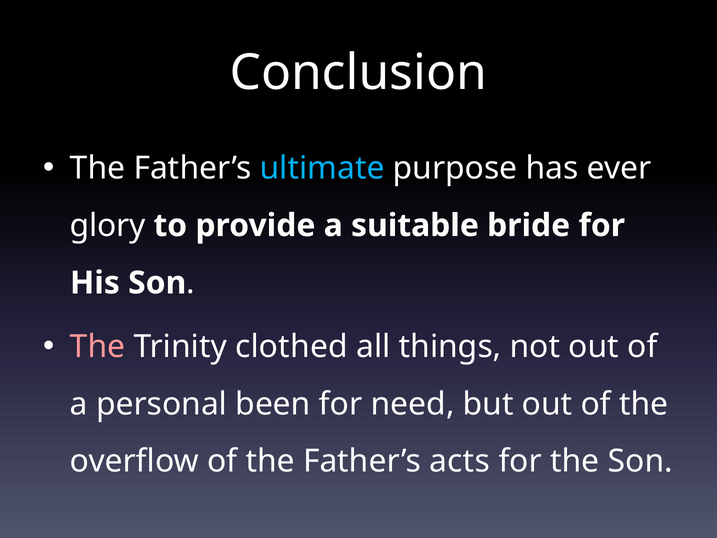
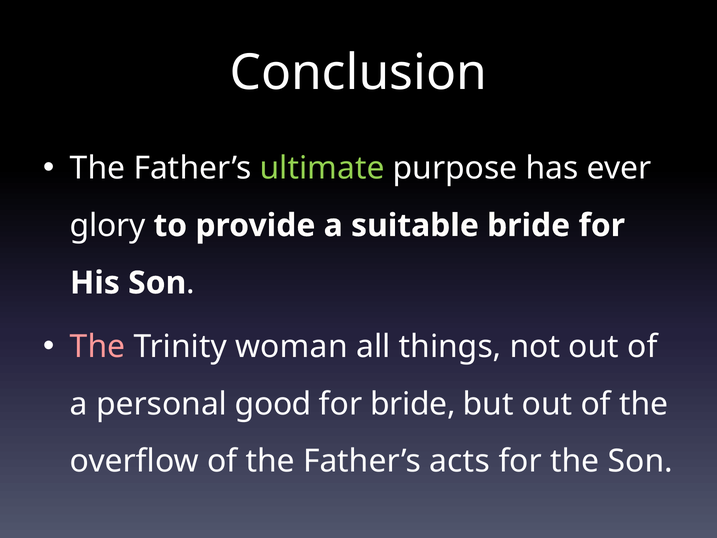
ultimate colour: light blue -> light green
clothed: clothed -> woman
been: been -> good
for need: need -> bride
